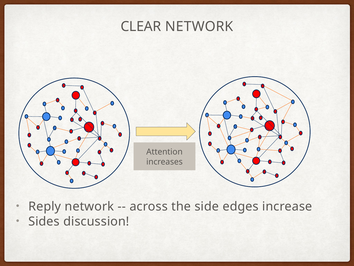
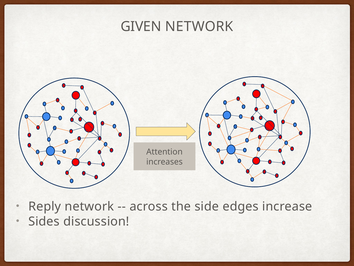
CLEAR: CLEAR -> GIVEN
